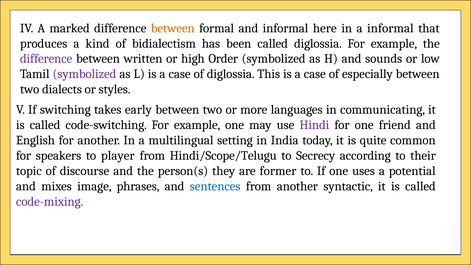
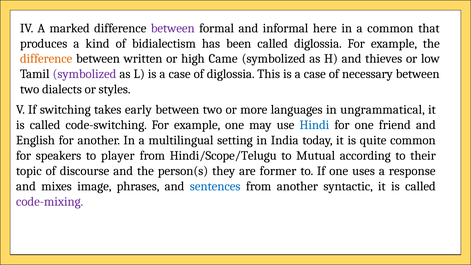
between at (173, 28) colour: orange -> purple
a informal: informal -> common
difference at (46, 59) colour: purple -> orange
Order: Order -> Came
sounds: sounds -> thieves
especially: especially -> necessary
communicating: communicating -> ungrammatical
Hindi colour: purple -> blue
Secrecy: Secrecy -> Mutual
potential: potential -> response
